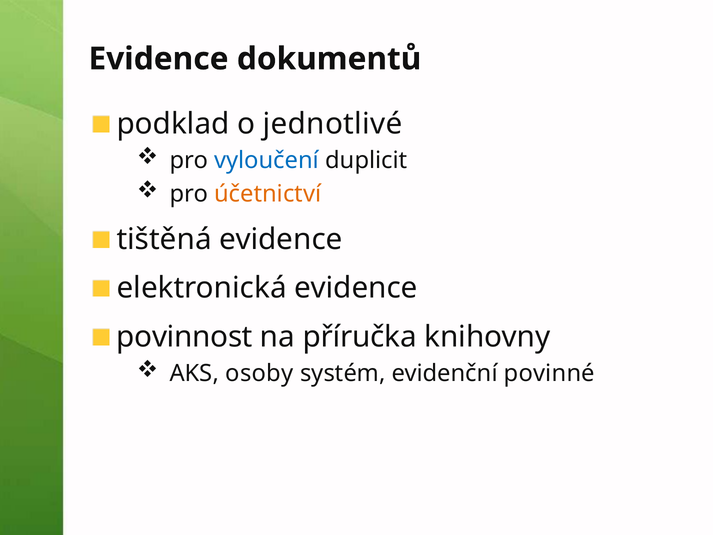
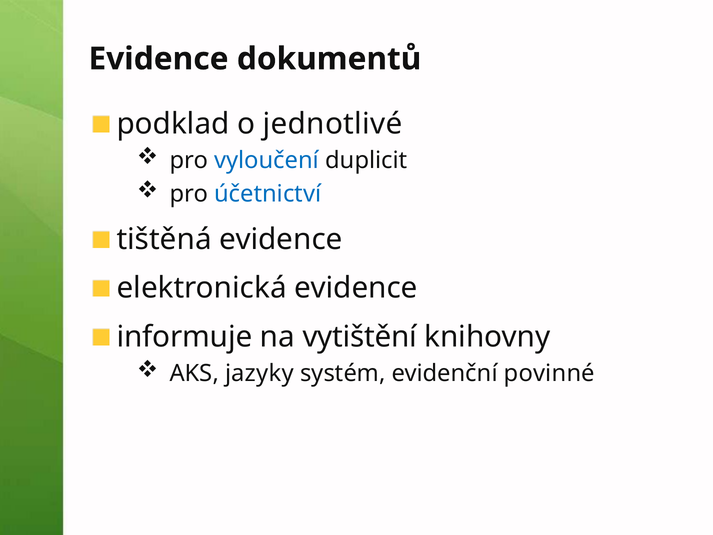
účetnictví colour: orange -> blue
povinnost: povinnost -> informuje
příručka: příručka -> vytištění
osoby: osoby -> jazyky
